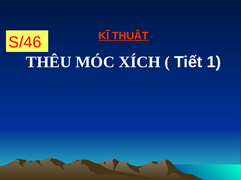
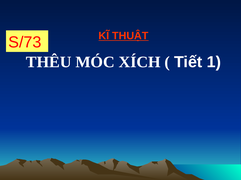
S/46: S/46 -> S/73
